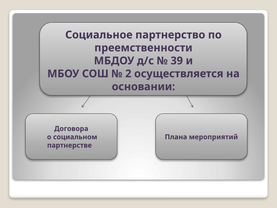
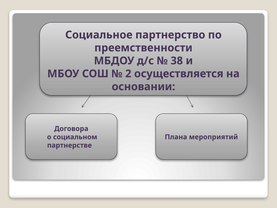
39: 39 -> 38
